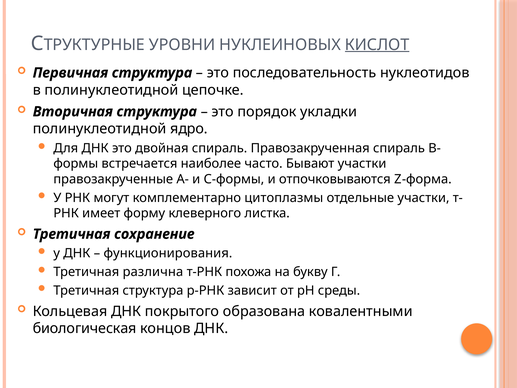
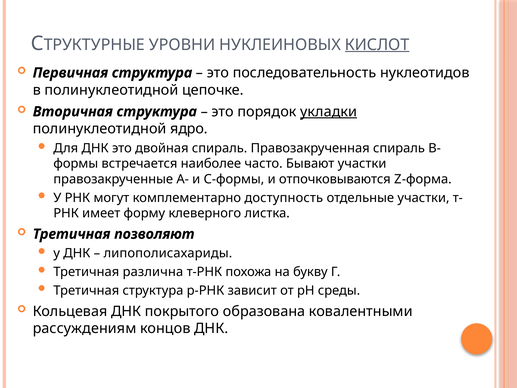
укладки underline: none -> present
цитоплазмы: цитоплазмы -> доступность
сохранение: сохранение -> позволяют
функционирования: функционирования -> липополисахариды
биологическая: биологическая -> рассуждениям
